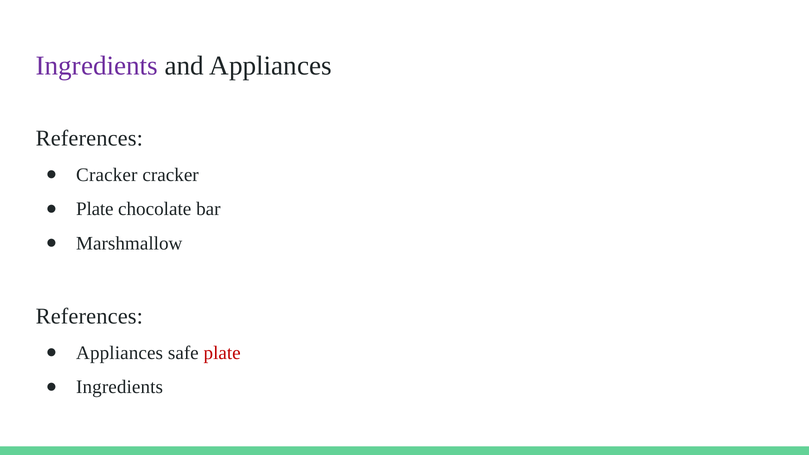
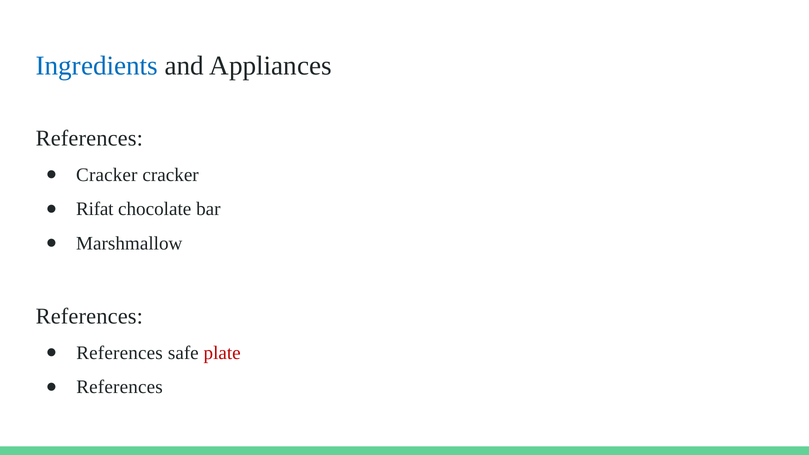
Ingredients at (97, 66) colour: purple -> blue
Plate at (95, 209): Plate -> Rifat
Appliances at (120, 353): Appliances -> References
Ingredients at (120, 387): Ingredients -> References
